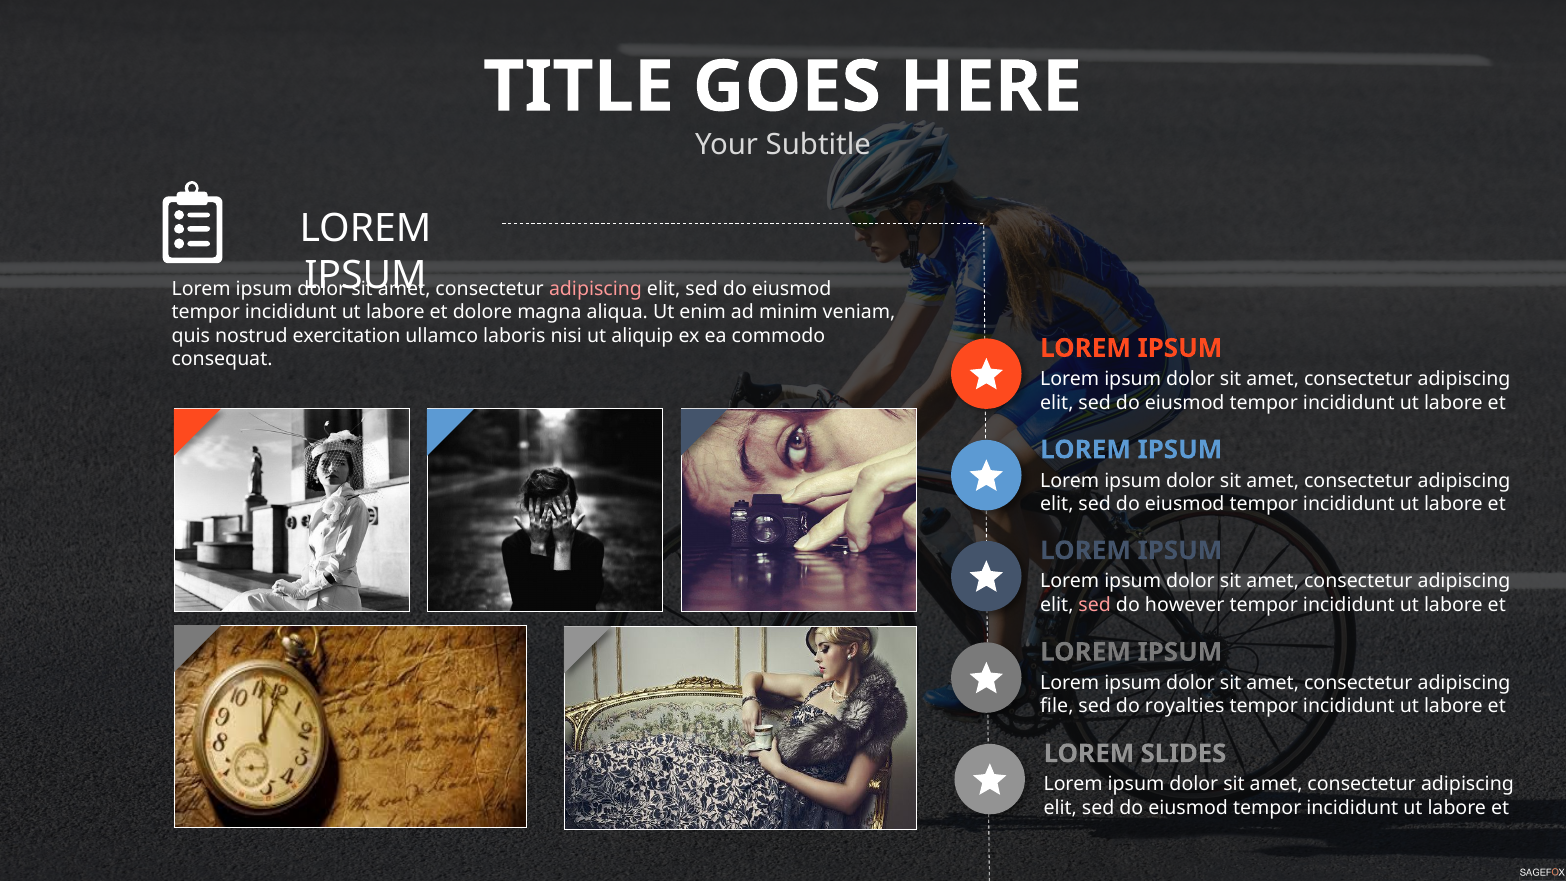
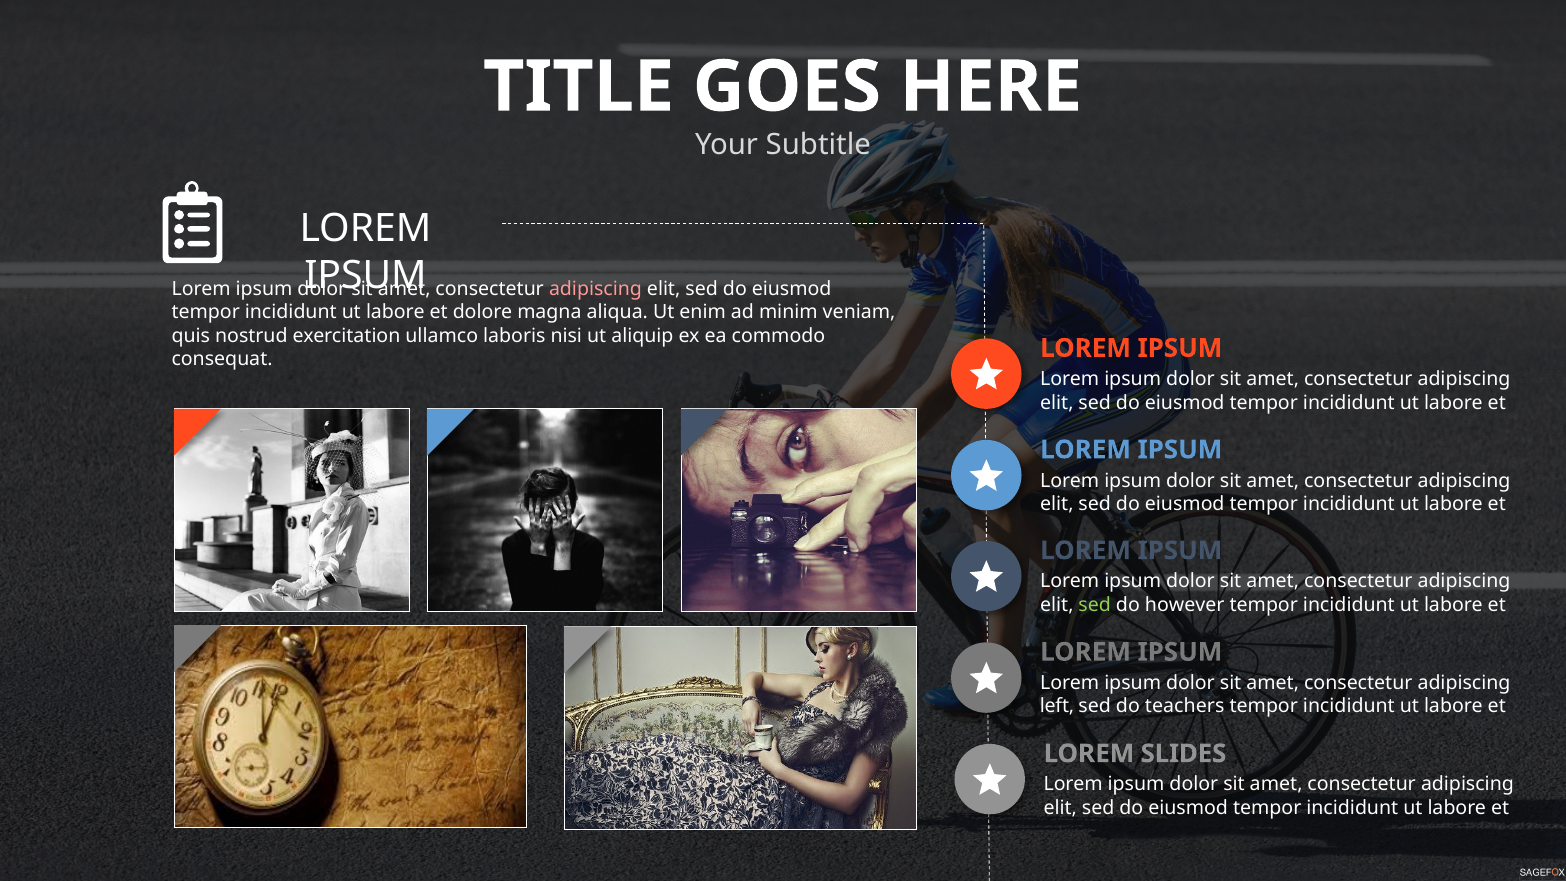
sed at (1095, 605) colour: pink -> light green
file: file -> left
royalties: royalties -> teachers
